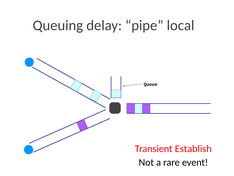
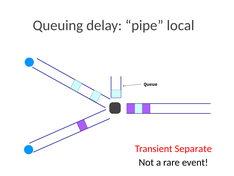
Establish: Establish -> Separate
